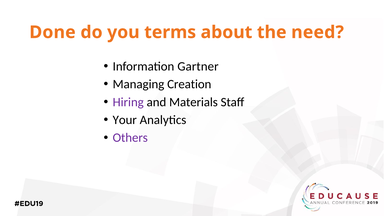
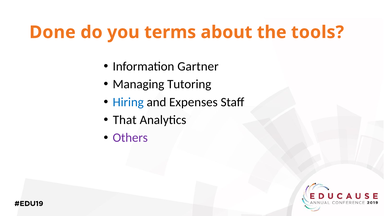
need: need -> tools
Creation: Creation -> Tutoring
Hiring colour: purple -> blue
Materials: Materials -> Expenses
Your: Your -> That
